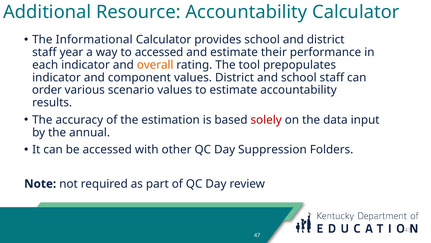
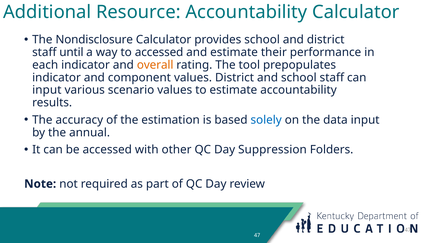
Informational: Informational -> Nondisclosure
year: year -> until
order at (47, 90): order -> input
solely colour: red -> blue
